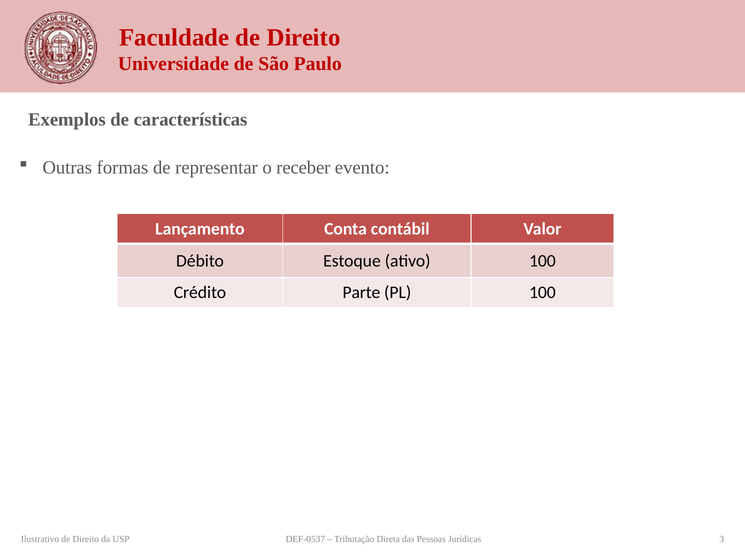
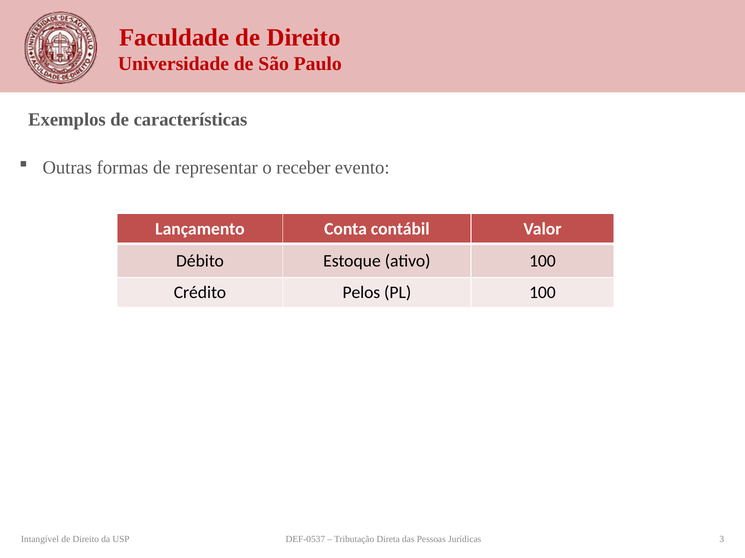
Parte: Parte -> Pelos
Ilustrativo: Ilustrativo -> Intangível
